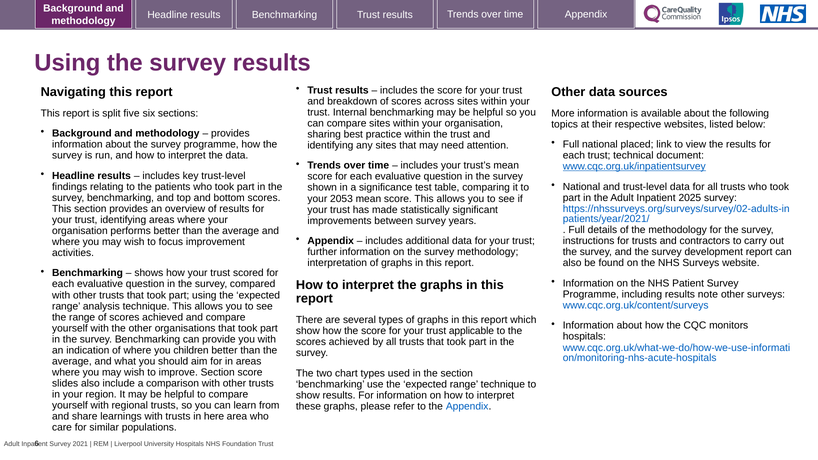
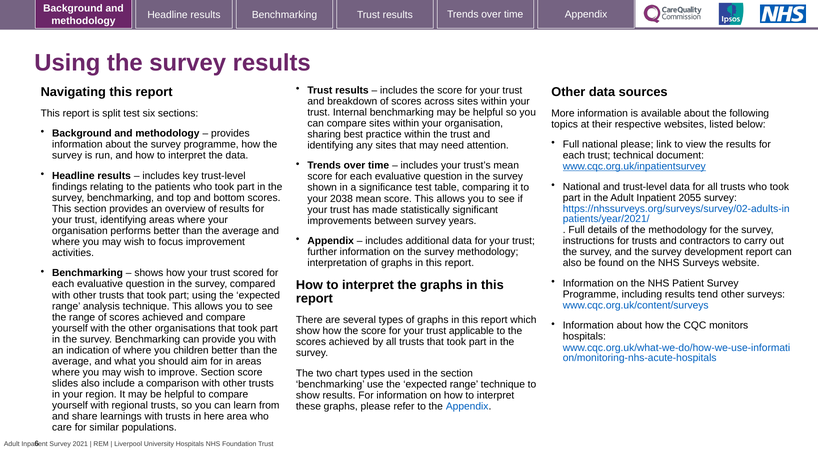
split five: five -> test
national placed: placed -> please
2025: 2025 -> 2055
2053: 2053 -> 2038
note: note -> tend
